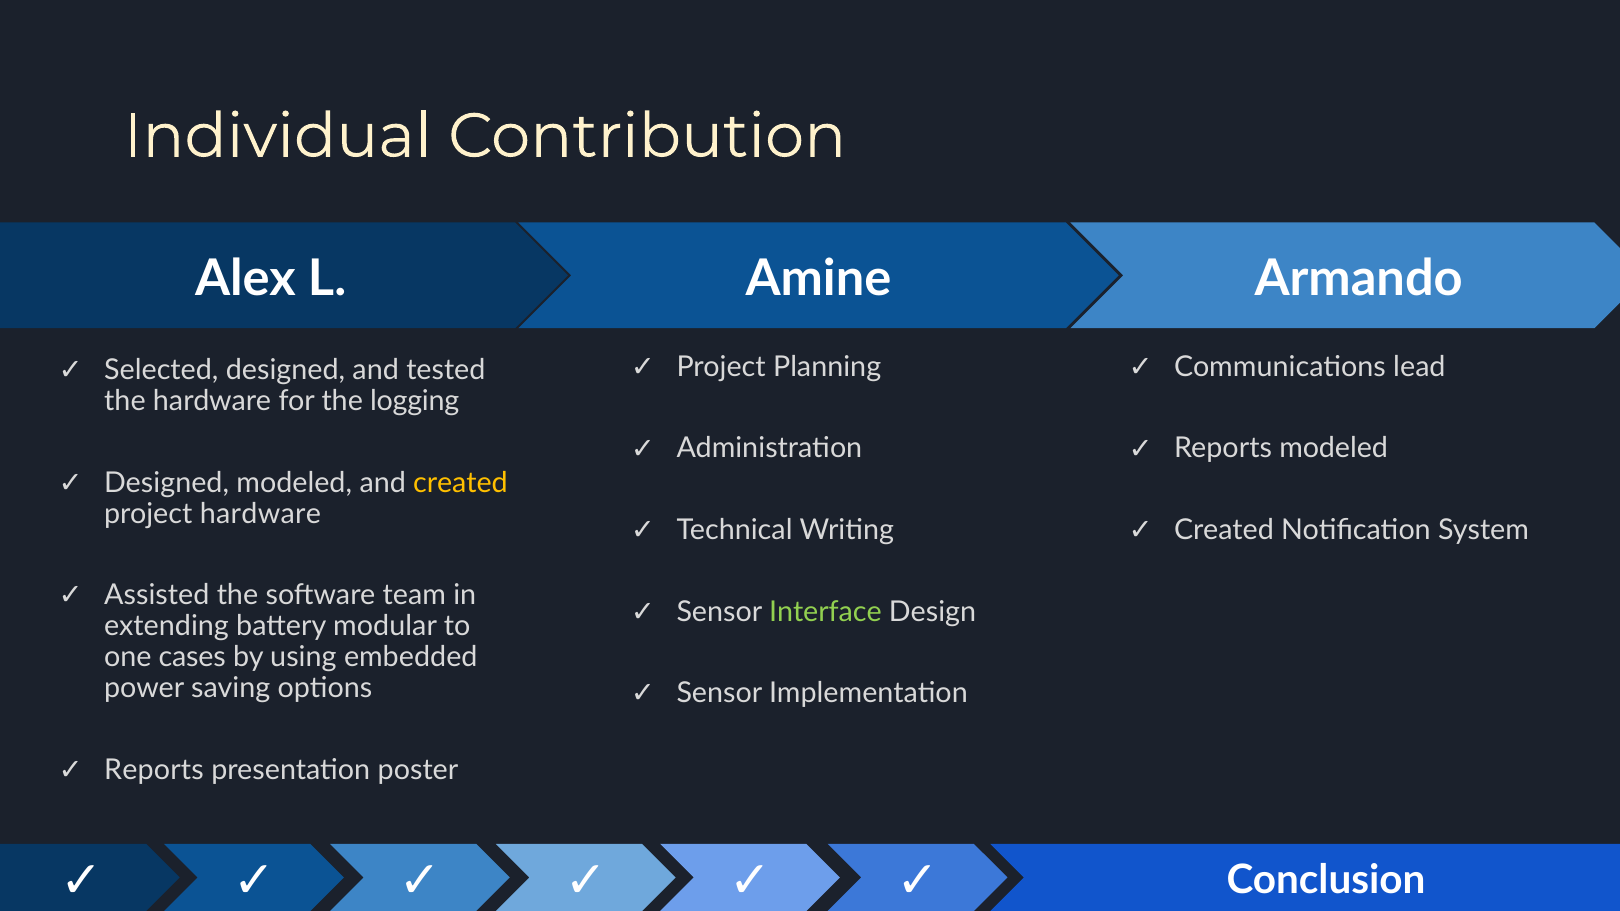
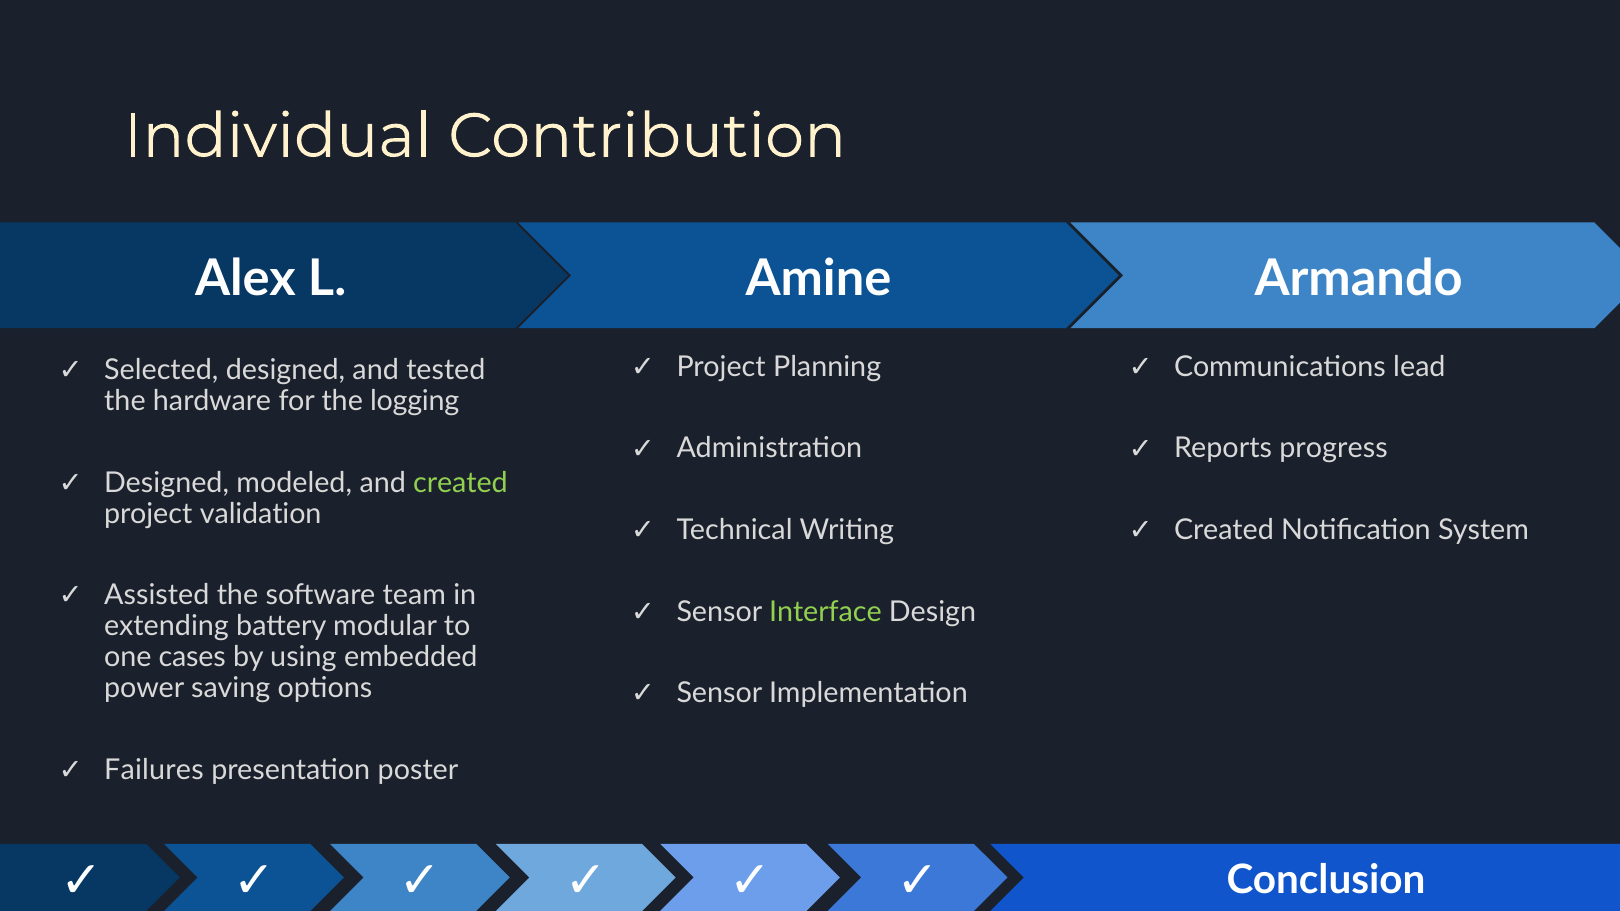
Reports modeled: modeled -> progress
created at (460, 483) colour: yellow -> light green
project hardware: hardware -> validation
Reports at (154, 770): Reports -> Failures
